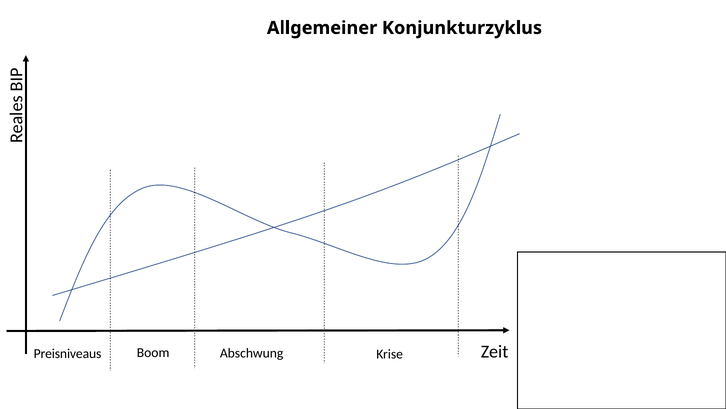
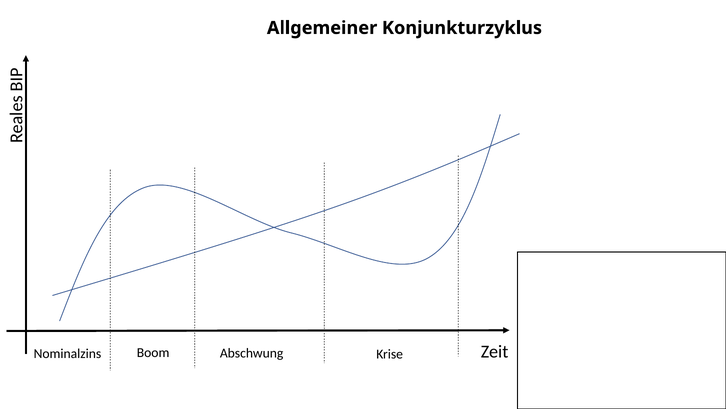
Preisniveaus: Preisniveaus -> Nominalzins
